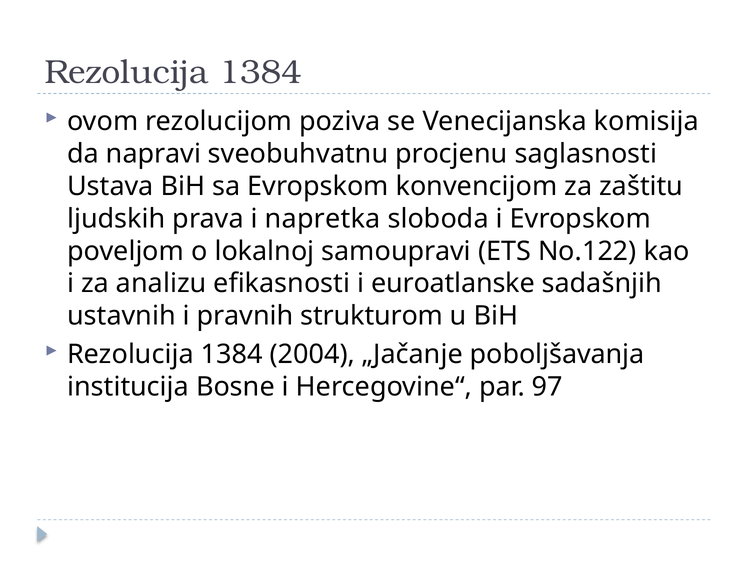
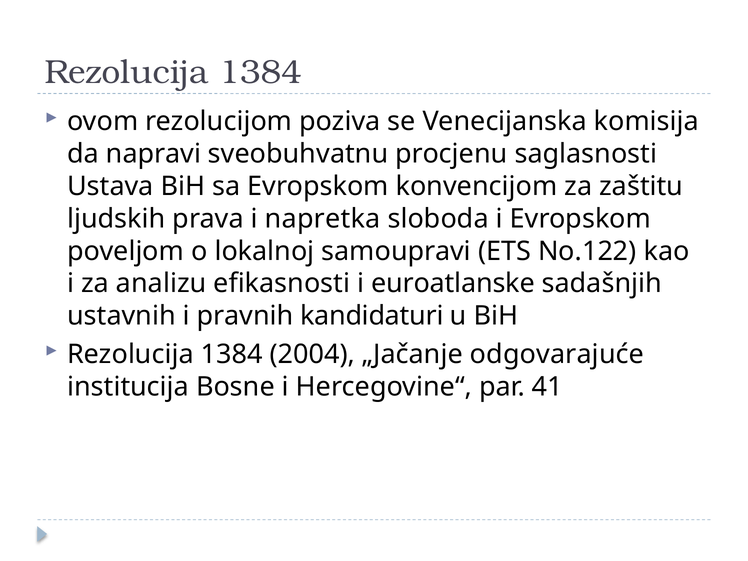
strukturom: strukturom -> kandidaturi
poboljšavanja: poboljšavanja -> odgovarajuće
97: 97 -> 41
